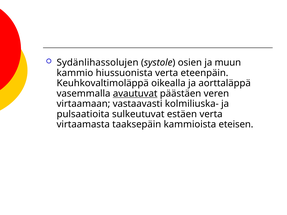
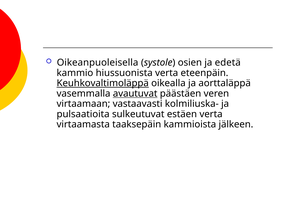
Sydänlihassolujen: Sydänlihassolujen -> Oikeanpuoleisella
muun: muun -> edetä
Keuhkovaltimoläppä underline: none -> present
eteisen: eteisen -> jälkeen
